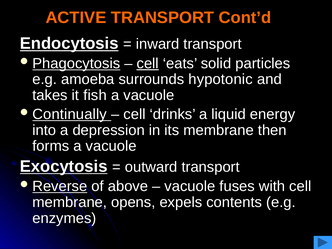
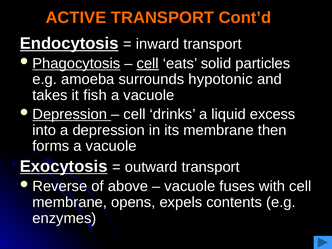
Continually at (70, 114): Continually -> Depression
energy: energy -> excess
Reverse underline: present -> none
